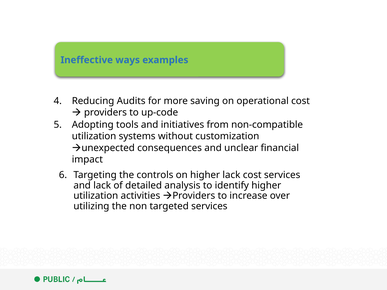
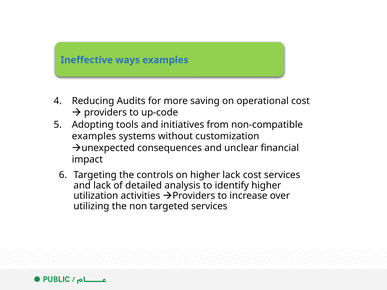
utilization at (94, 136): utilization -> examples
